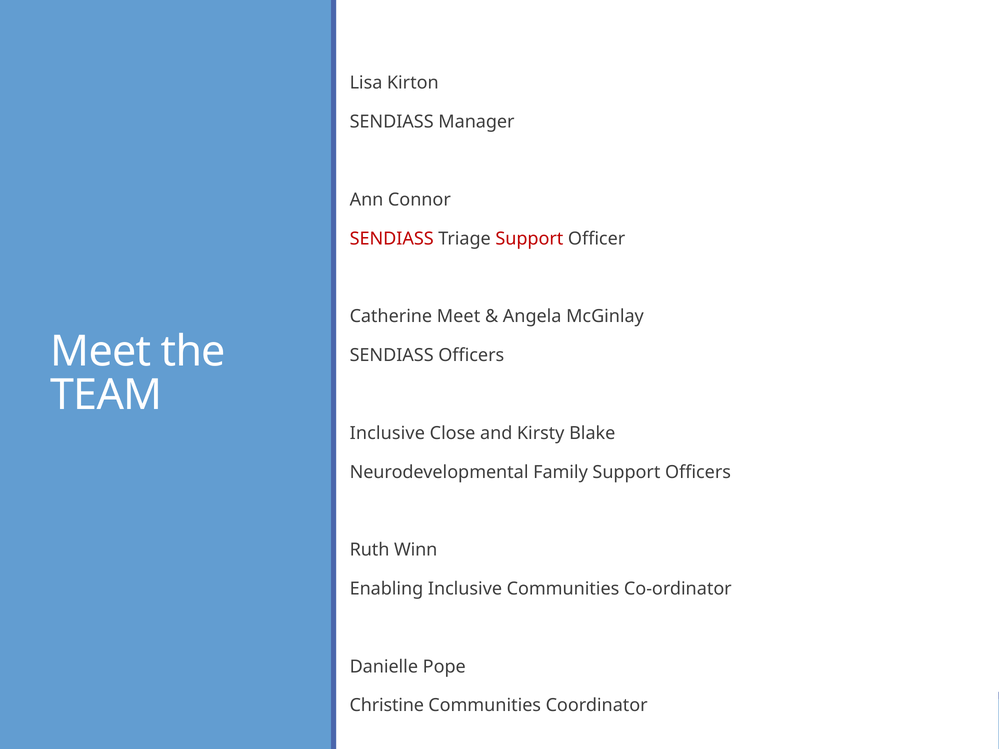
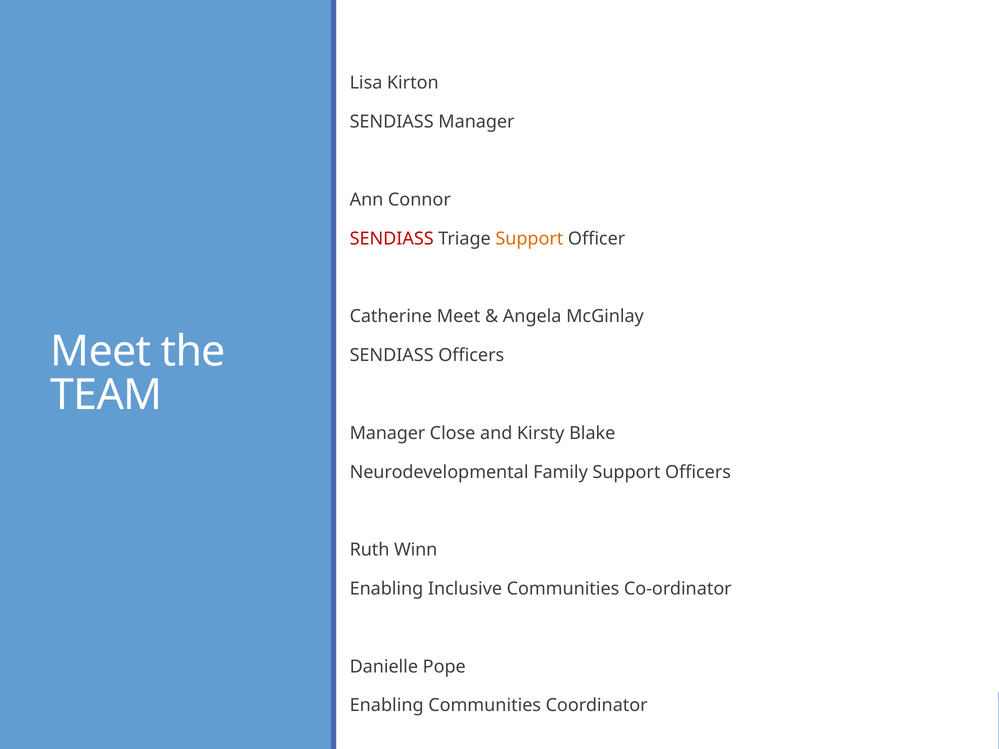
Support at (529, 239) colour: red -> orange
Inclusive at (387, 433): Inclusive -> Manager
Christine at (387, 706): Christine -> Enabling
